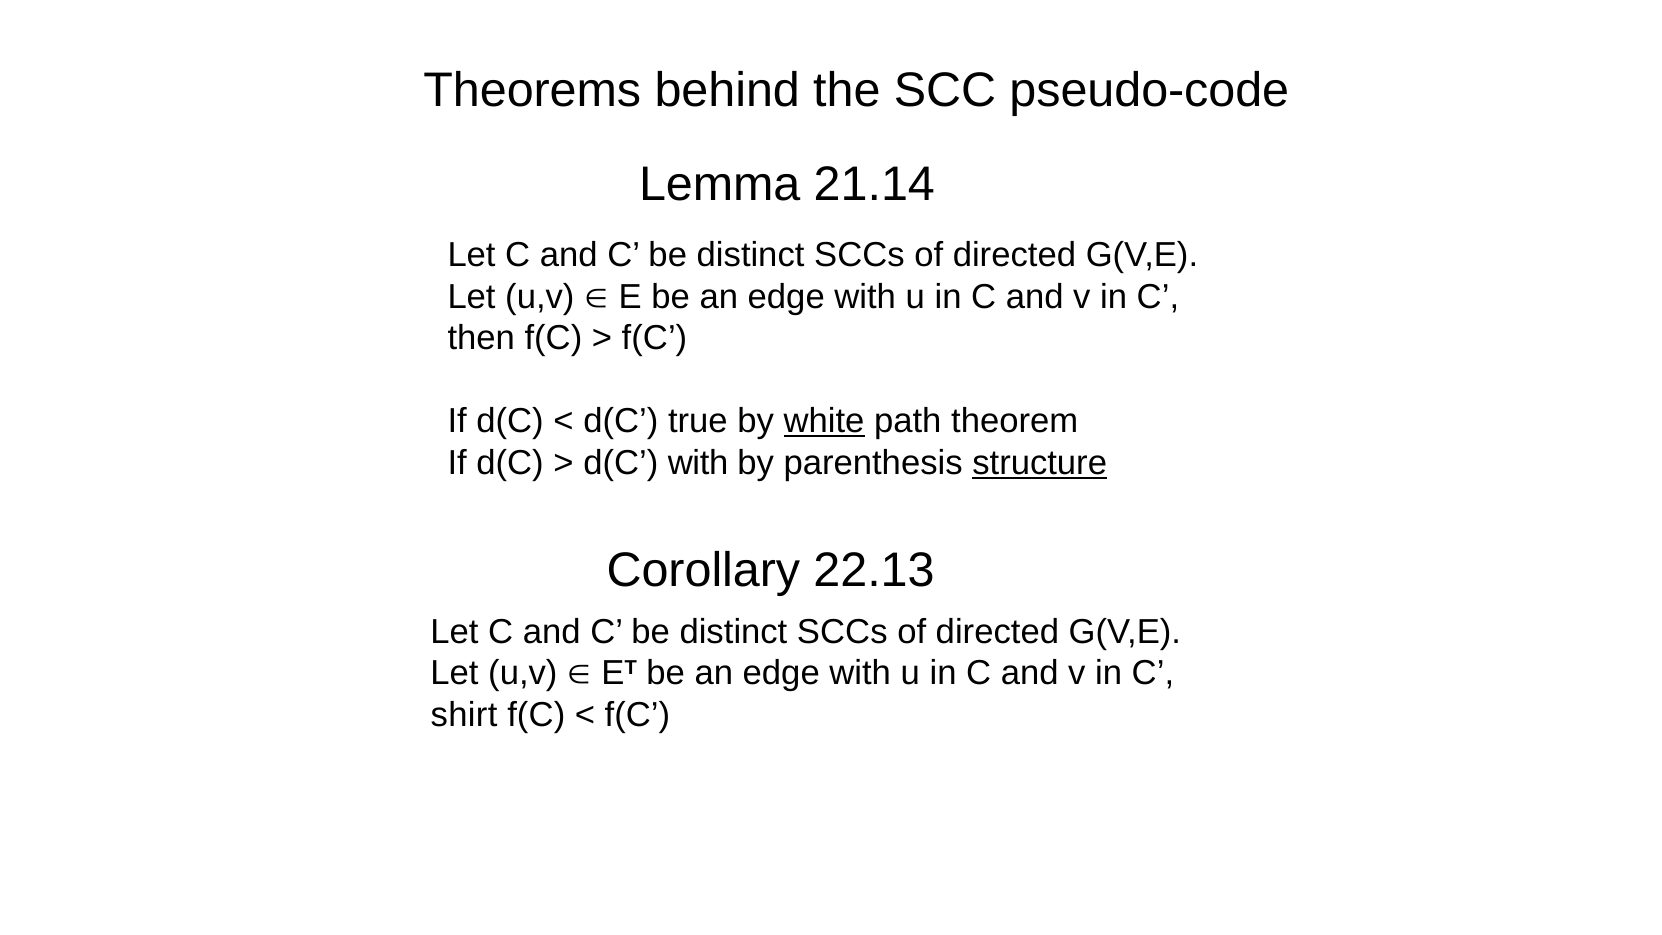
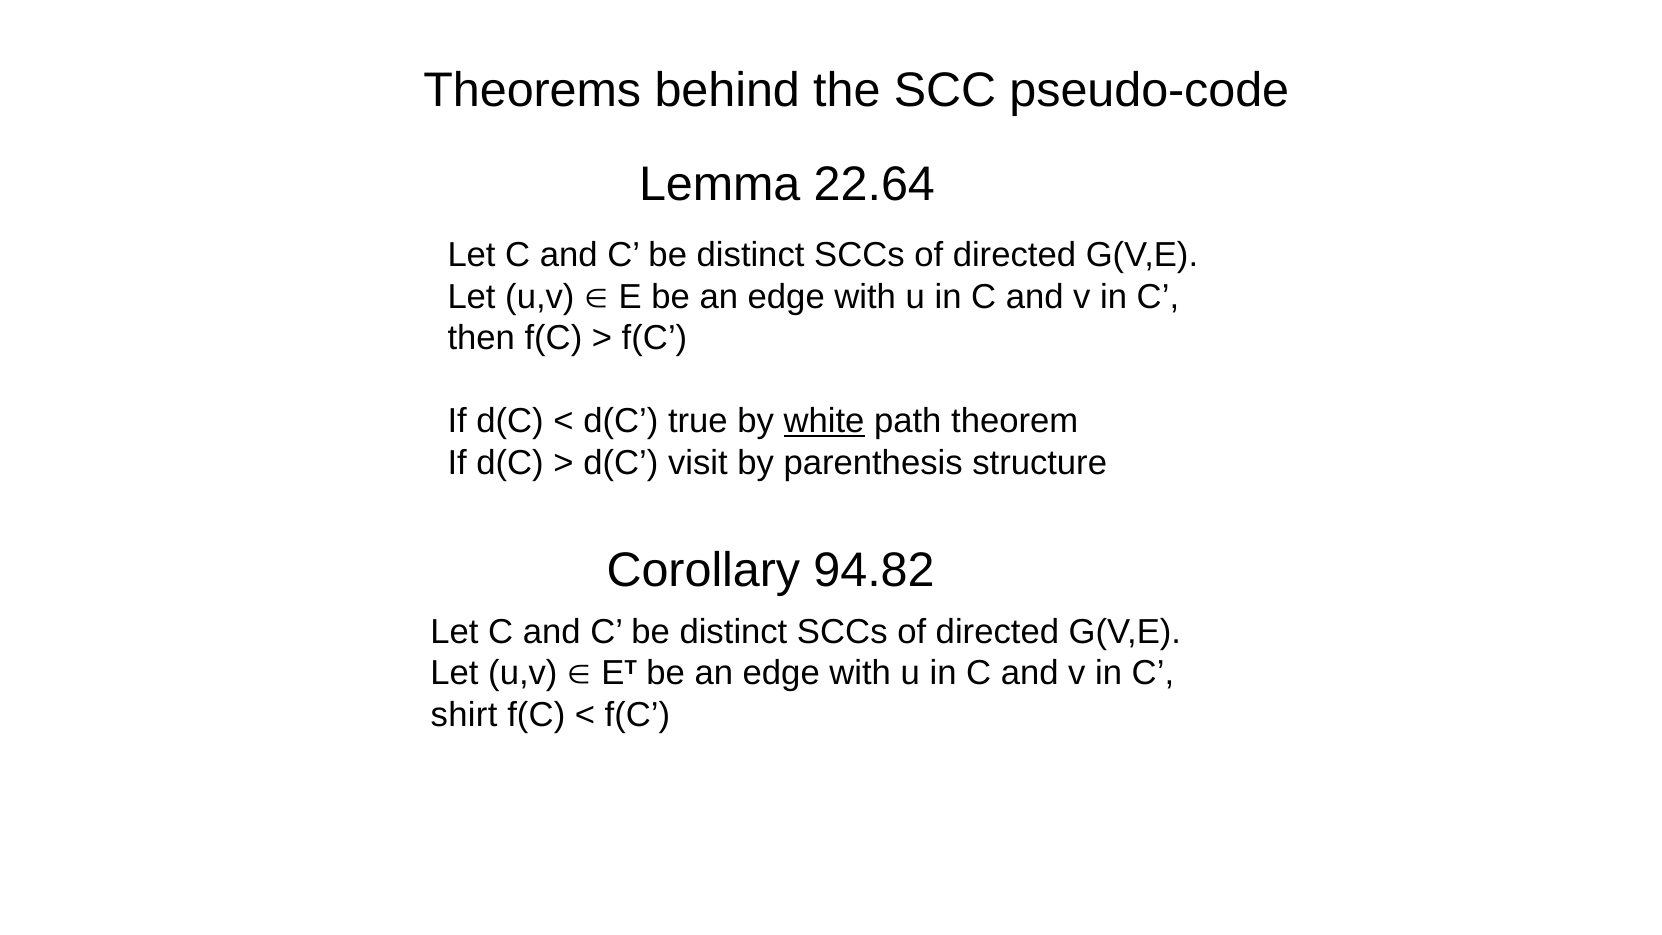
21.14: 21.14 -> 22.64
d(C with: with -> visit
structure underline: present -> none
22.13: 22.13 -> 94.82
